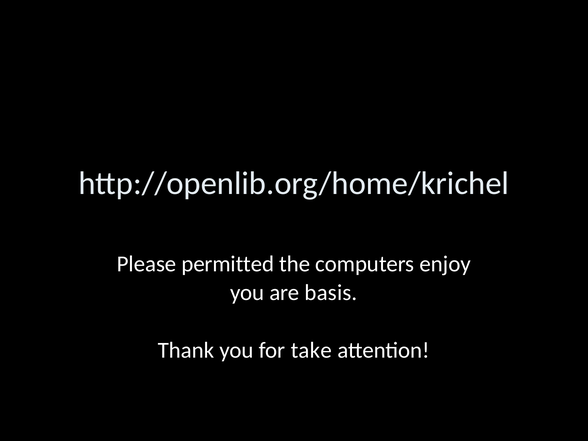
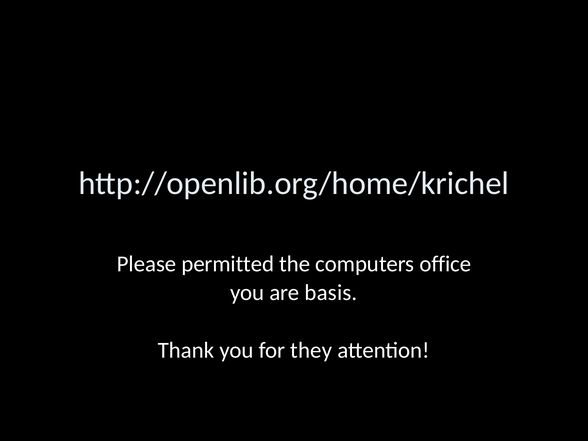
enjoy: enjoy -> office
take: take -> they
